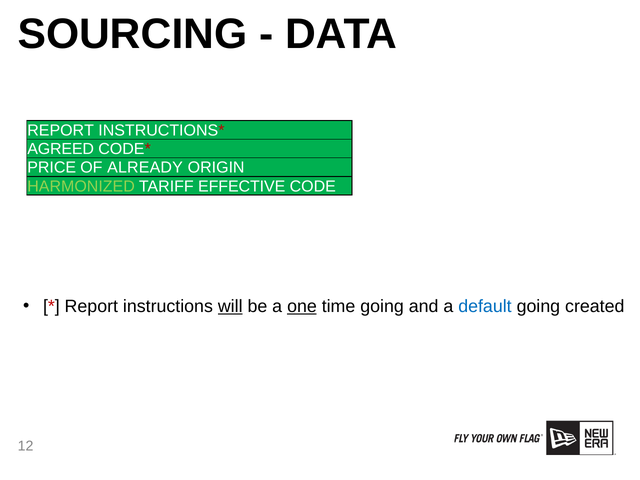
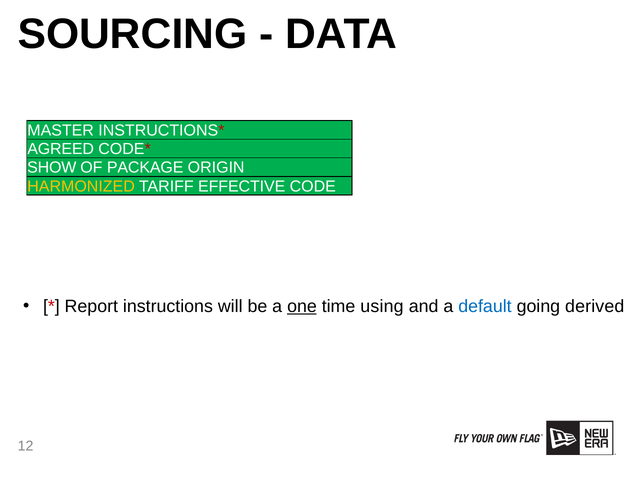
REPORT at (61, 130): REPORT -> MASTER
PRICE: PRICE -> SHOW
ALREADY: ALREADY -> PACKAGE
HARMONIZED colour: light green -> yellow
will underline: present -> none
time going: going -> using
created: created -> derived
